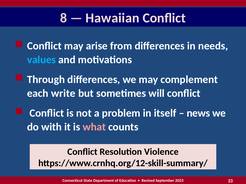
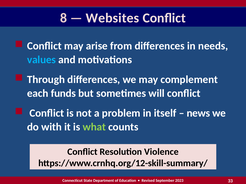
Hawaiian: Hawaiian -> Websites
write: write -> funds
what colour: pink -> light green
